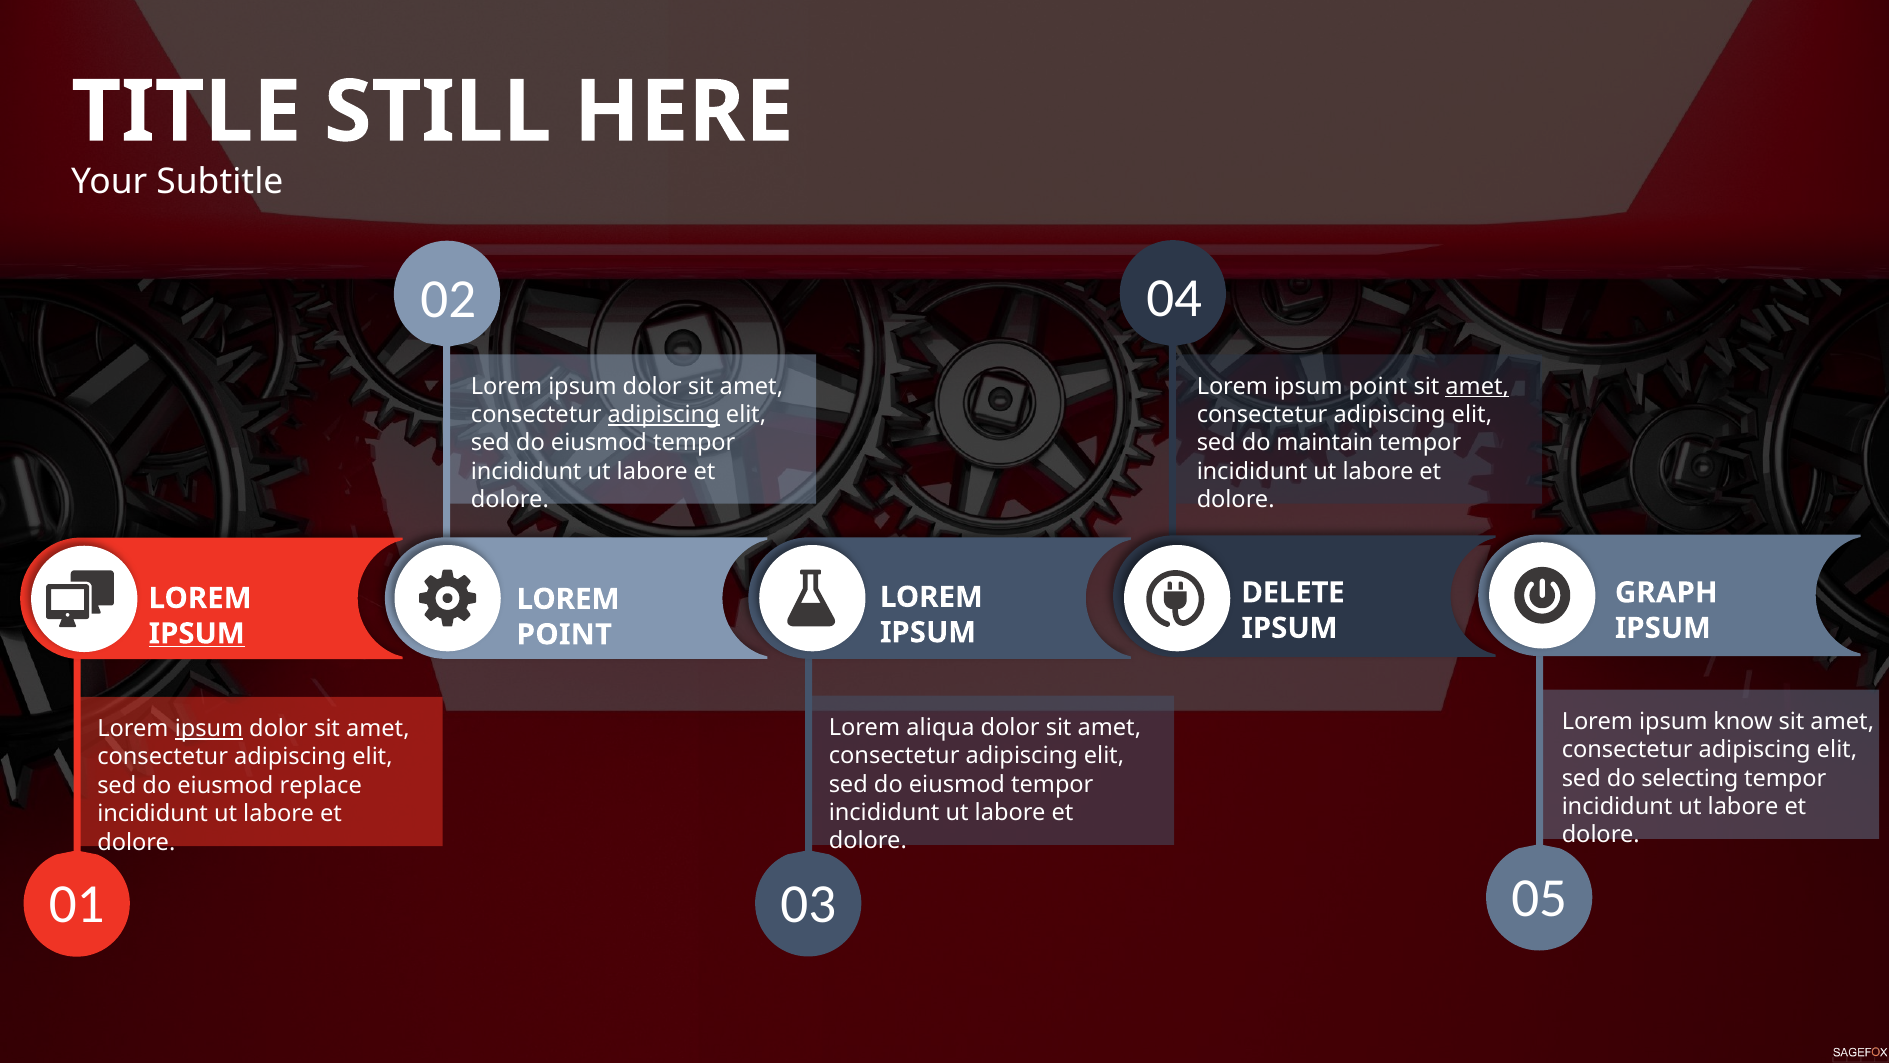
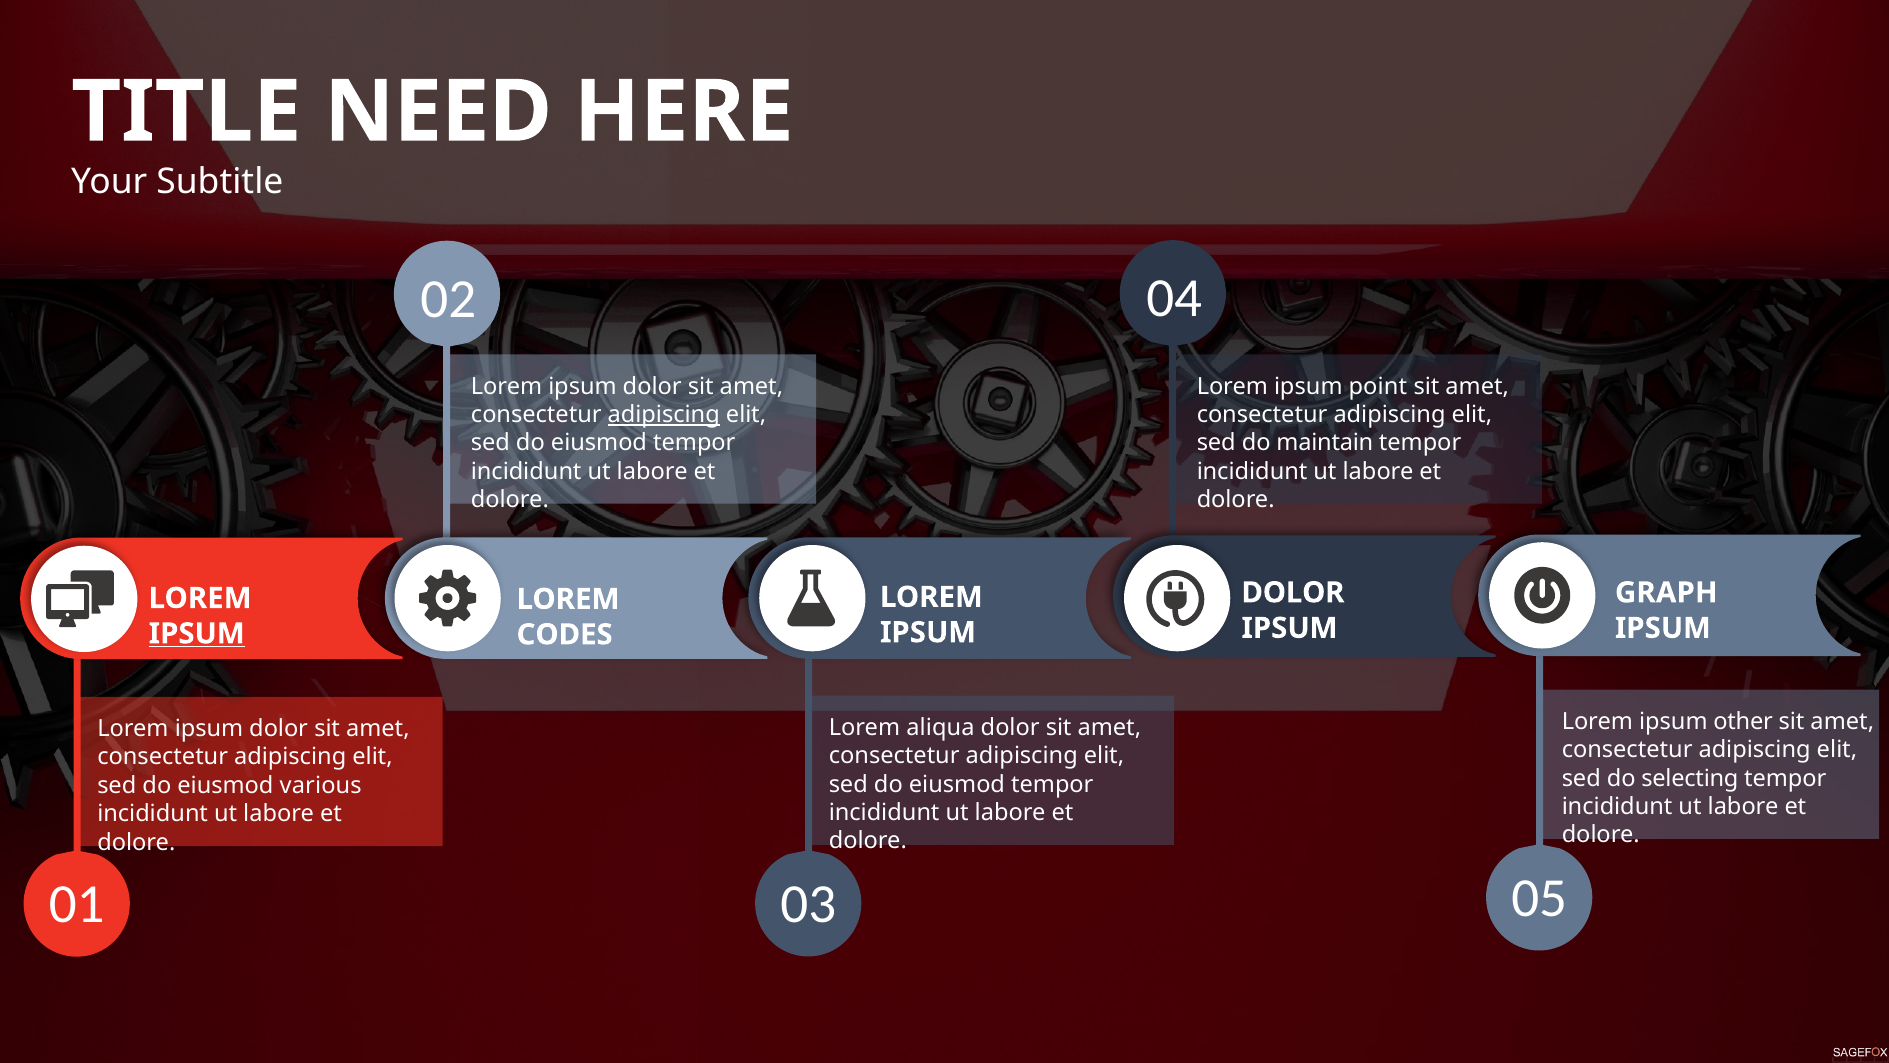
STILL: STILL -> NEED
amet at (1477, 386) underline: present -> none
DELETE at (1293, 592): DELETE -> DOLOR
POINT at (564, 634): POINT -> CODES
know: know -> other
ipsum at (209, 729) underline: present -> none
replace: replace -> various
